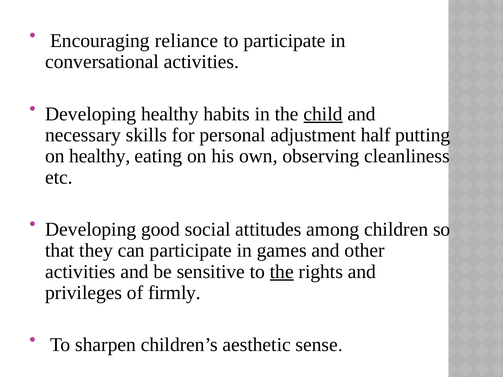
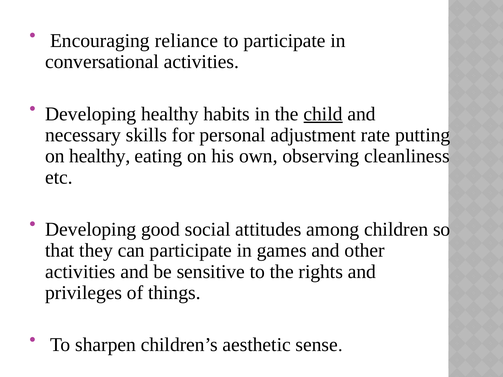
half: half -> rate
the at (282, 272) underline: present -> none
firmly: firmly -> things
